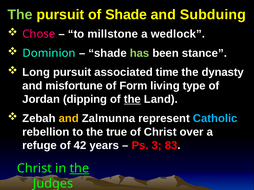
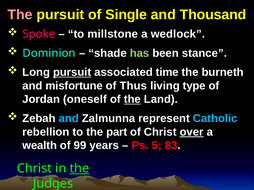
The at (20, 15) colour: light green -> pink
of Shade: Shade -> Single
Subduing: Subduing -> Thousand
Chose: Chose -> Spoke
pursuit at (72, 72) underline: none -> present
dynasty: dynasty -> burneth
Form: Form -> Thus
dipping: dipping -> oneself
and at (69, 119) colour: yellow -> light blue
true: true -> part
over underline: none -> present
refuge: refuge -> wealth
42: 42 -> 99
3: 3 -> 5
